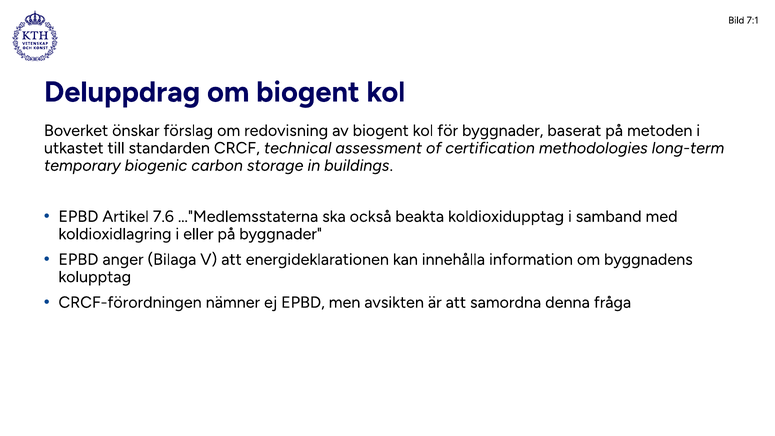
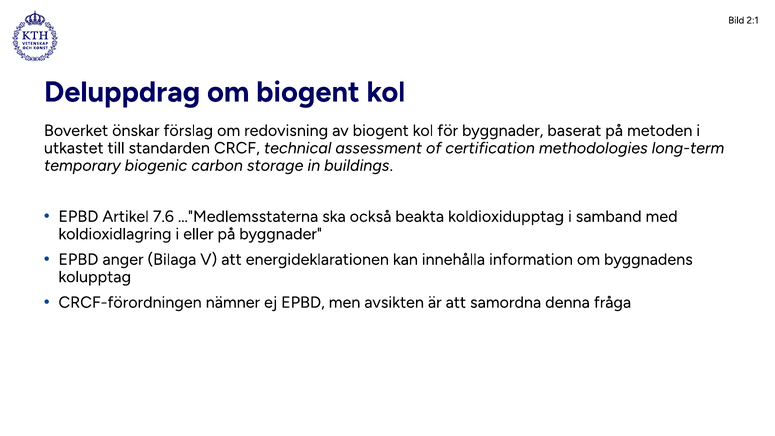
7:1: 7:1 -> 2:1
